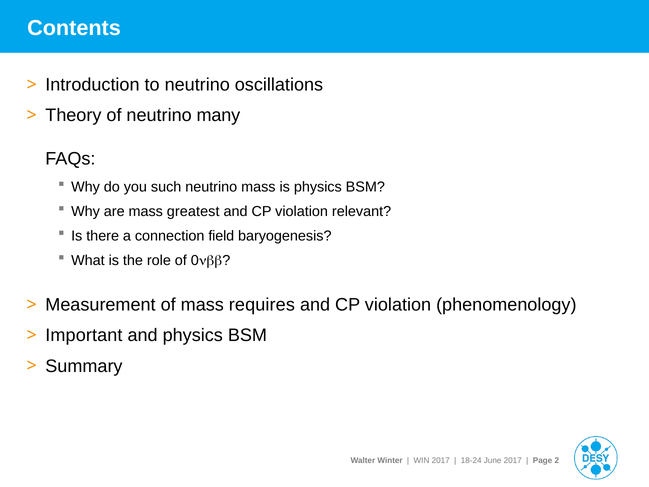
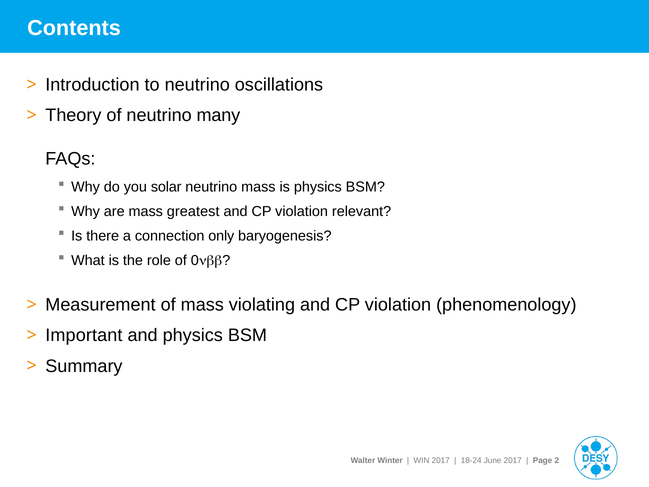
such: such -> solar
field: field -> only
requires: requires -> violating
